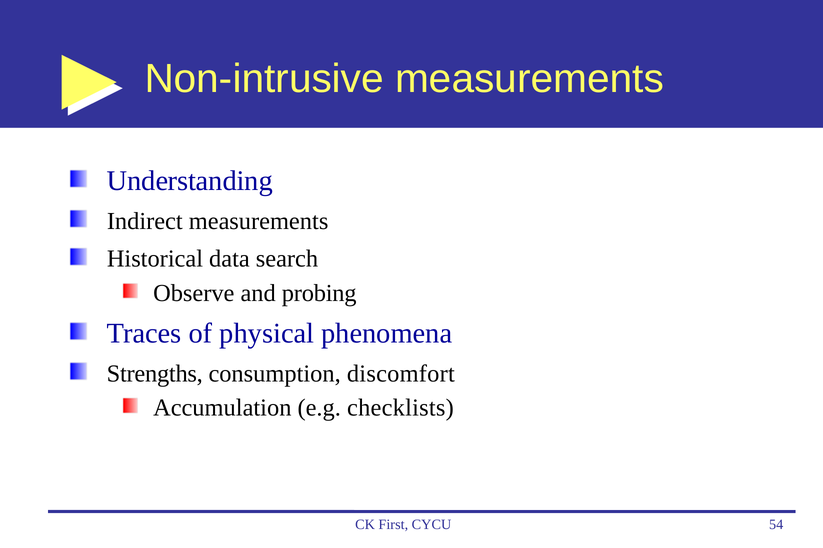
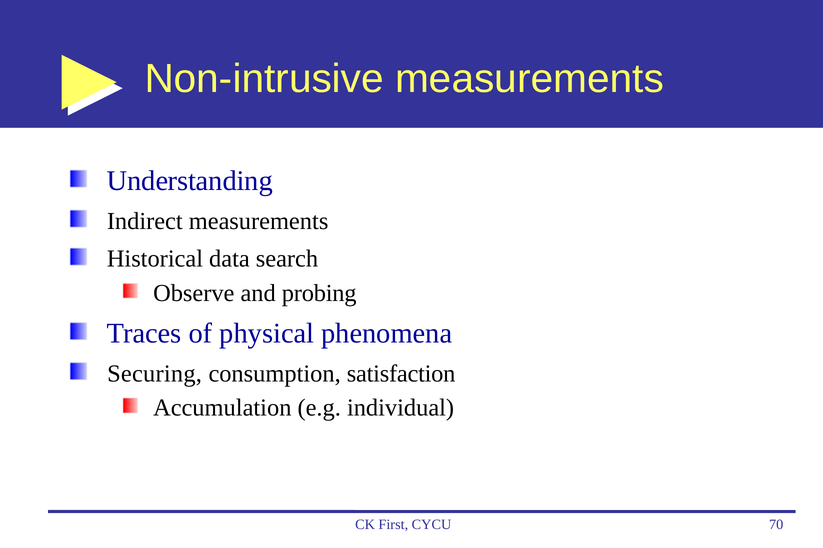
Strengths: Strengths -> Securing
discomfort: discomfort -> satisfaction
checklists: checklists -> individual
54: 54 -> 70
